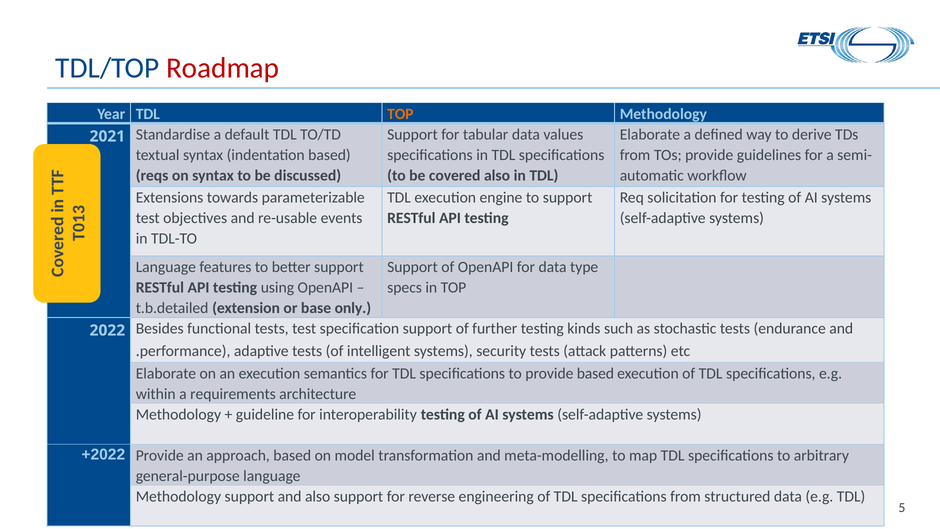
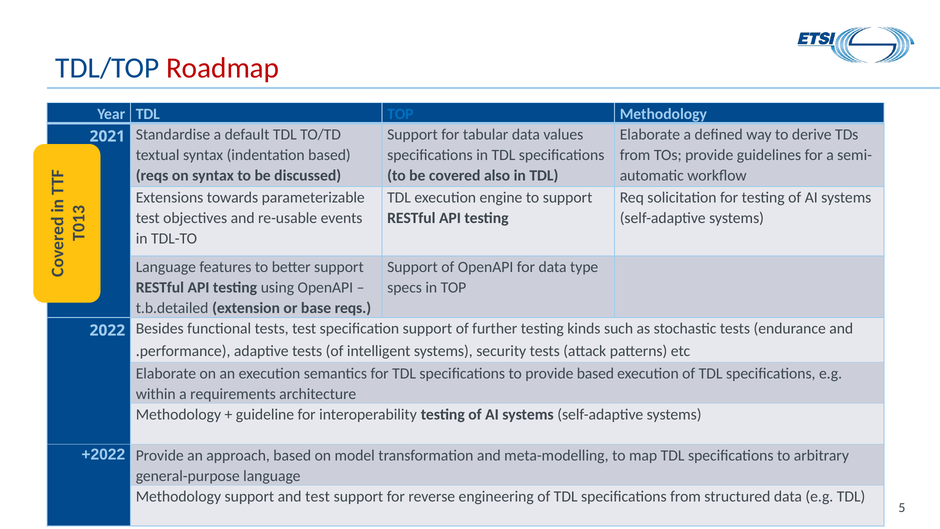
TOP at (400, 114) colour: orange -> blue
base only: only -> reqs
and also: also -> test
